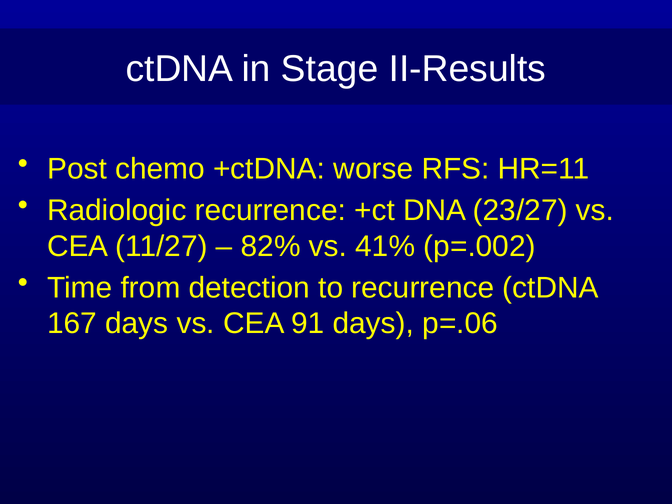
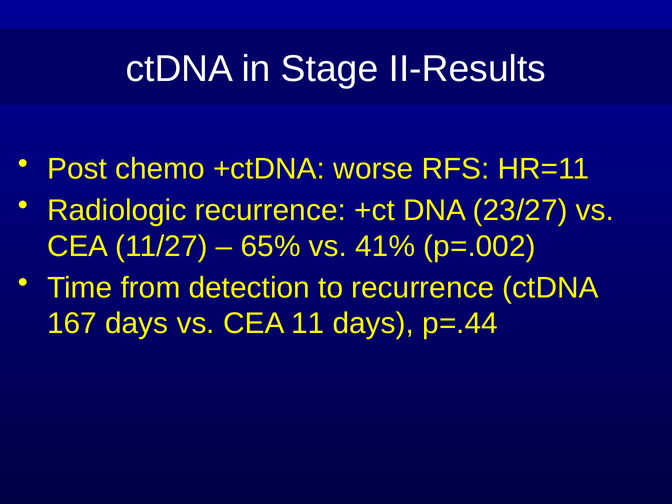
82%: 82% -> 65%
91: 91 -> 11
p=.06: p=.06 -> p=.44
